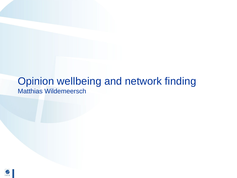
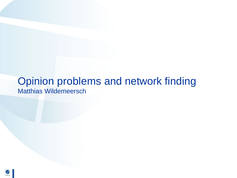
wellbeing: wellbeing -> problems
